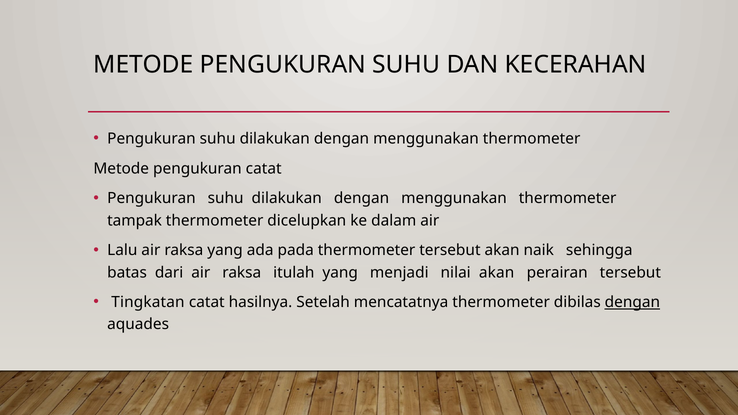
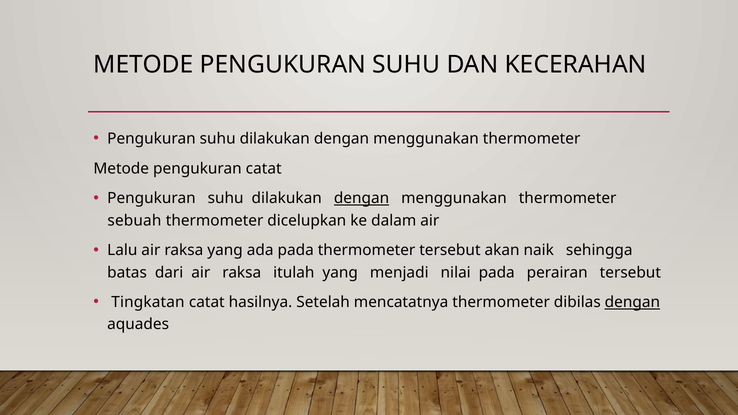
dengan at (362, 198) underline: none -> present
tampak: tampak -> sebuah
nilai akan: akan -> pada
